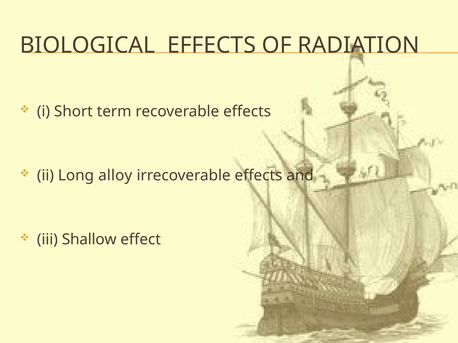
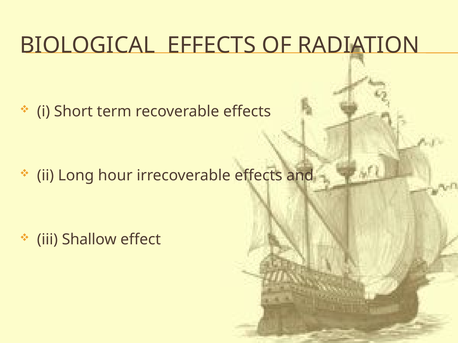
alloy: alloy -> hour
